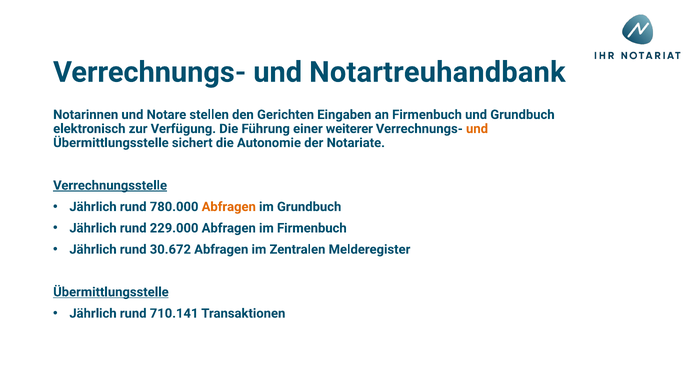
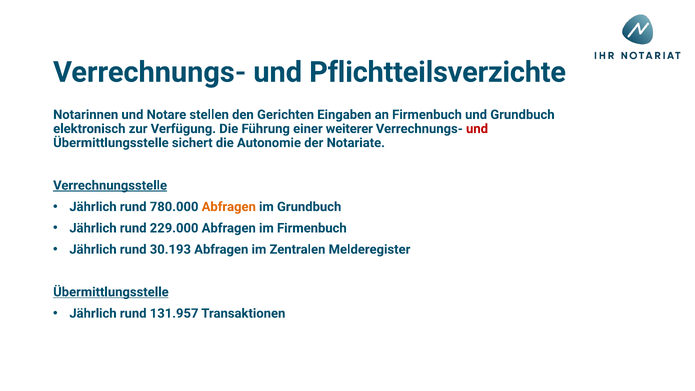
Notartreuhandbank: Notartreuhandbank -> Pflichtteilsverzichte
und at (477, 129) colour: orange -> red
30.672: 30.672 -> 30.193
710.141: 710.141 -> 131.957
